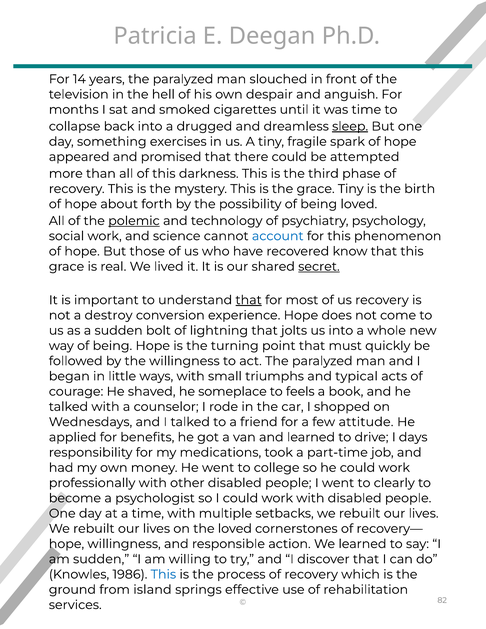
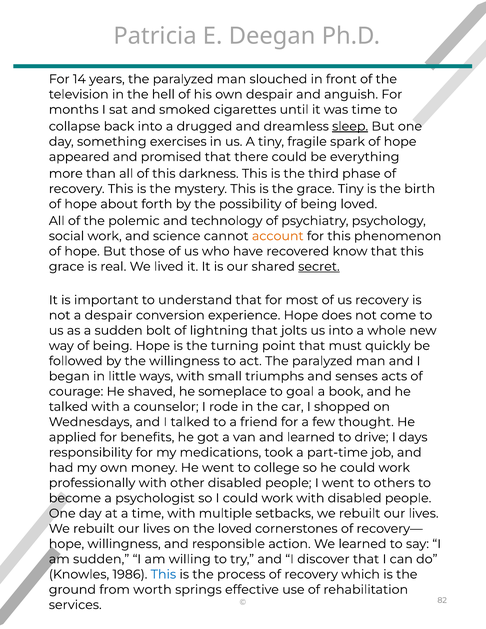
attempted: attempted -> everything
polemic underline: present -> none
account colour: blue -> orange
that at (249, 300) underline: present -> none
a destroy: destroy -> despair
typical: typical -> senses
feels: feels -> goal
attitude: attitude -> thought
clearly: clearly -> others
island: island -> worth
